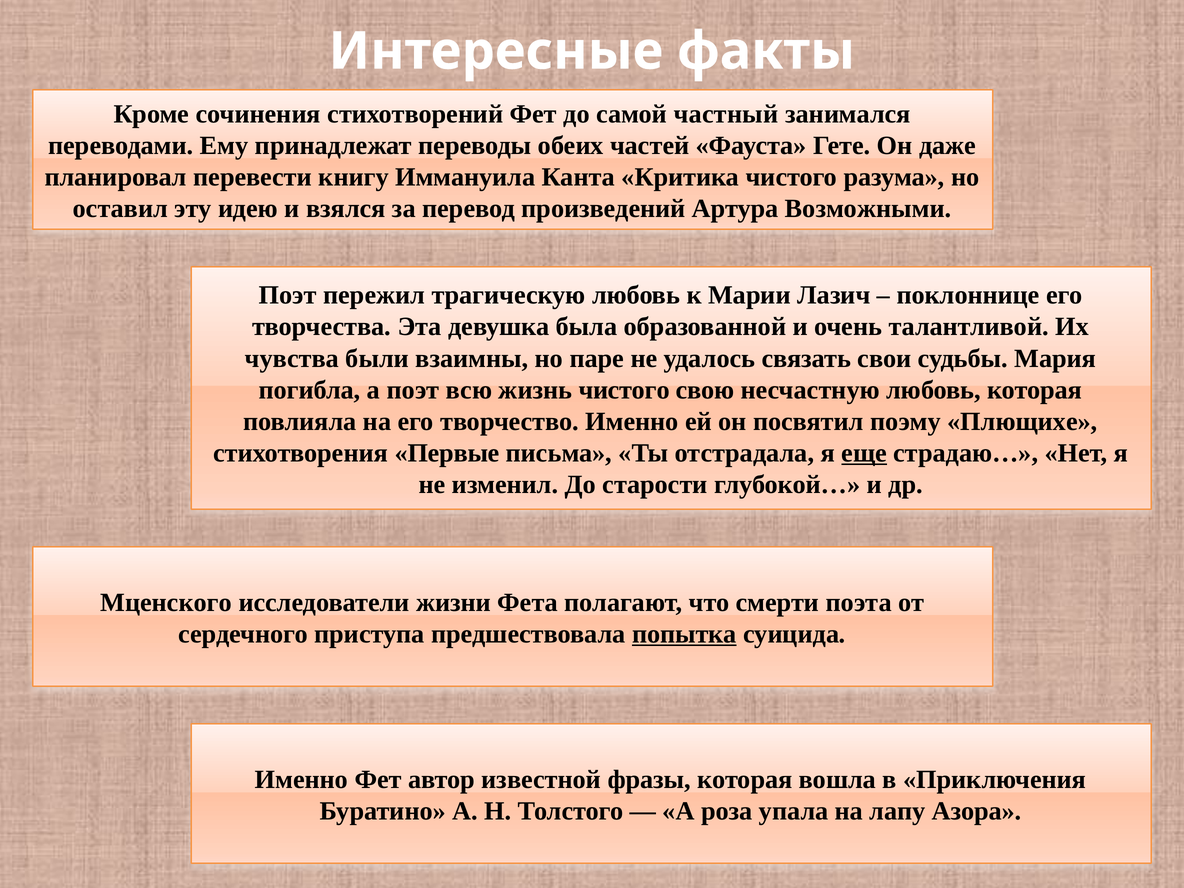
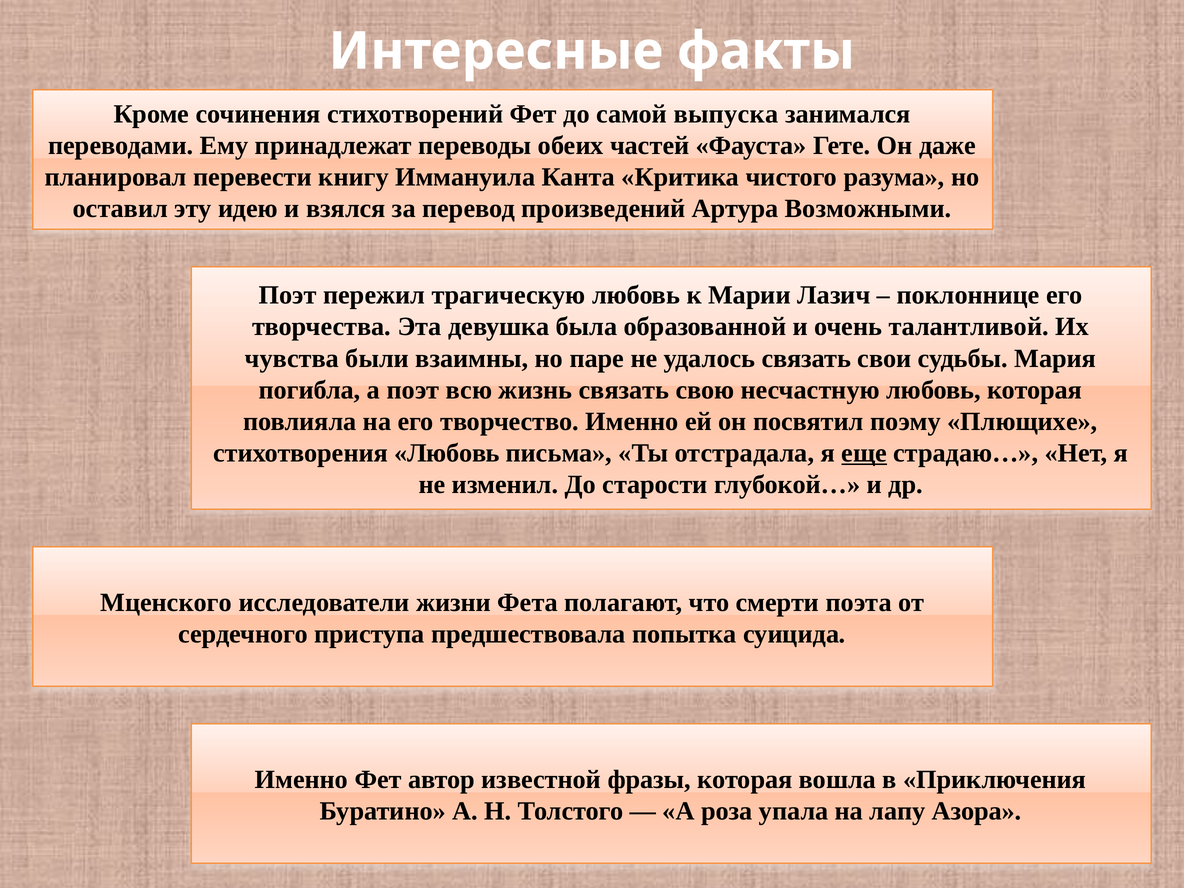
частный: частный -> выпуска
жизнь чистого: чистого -> связать
стихотворения Первые: Первые -> Любовь
попытка underline: present -> none
